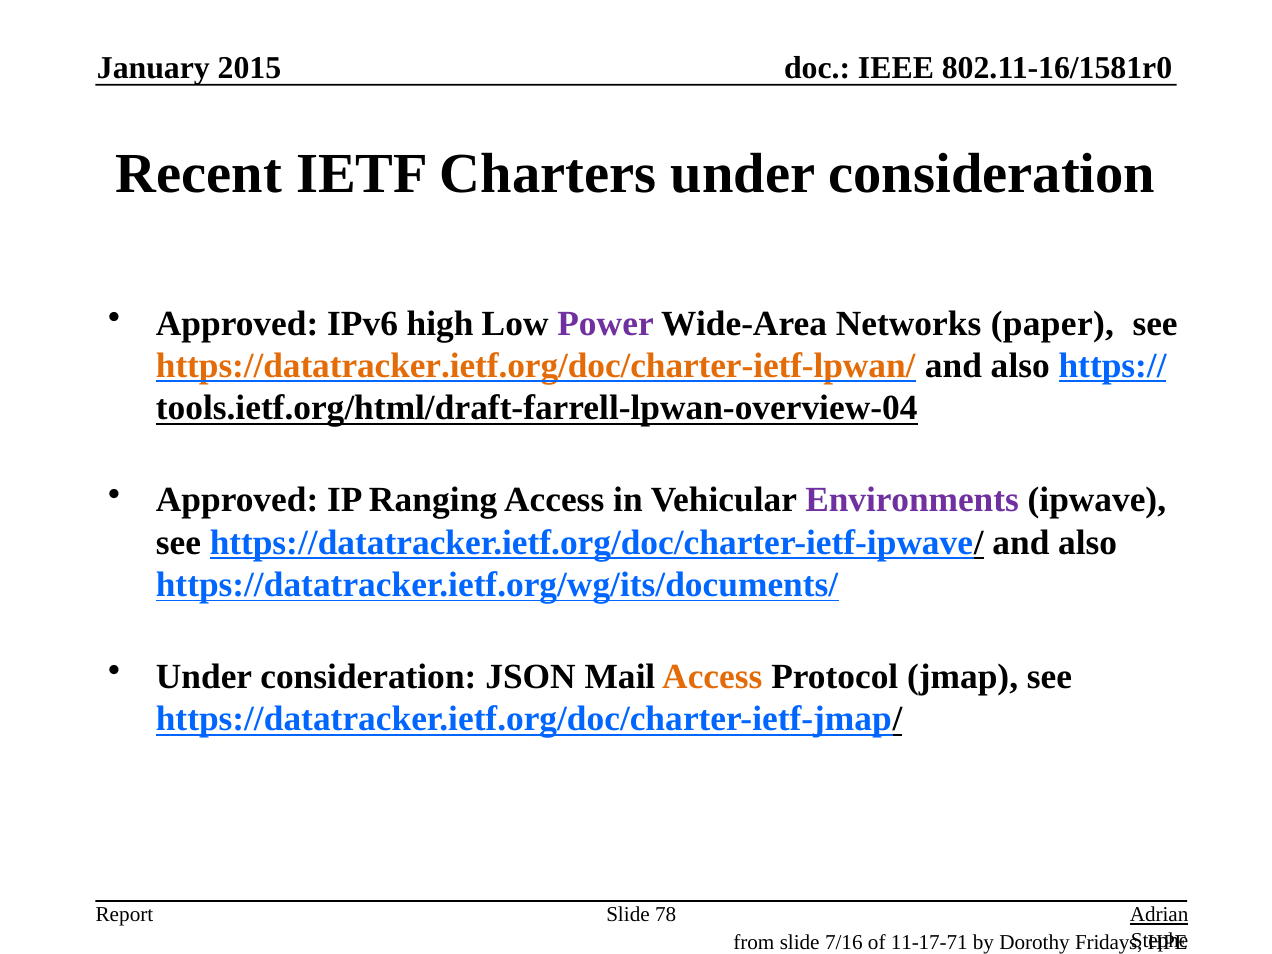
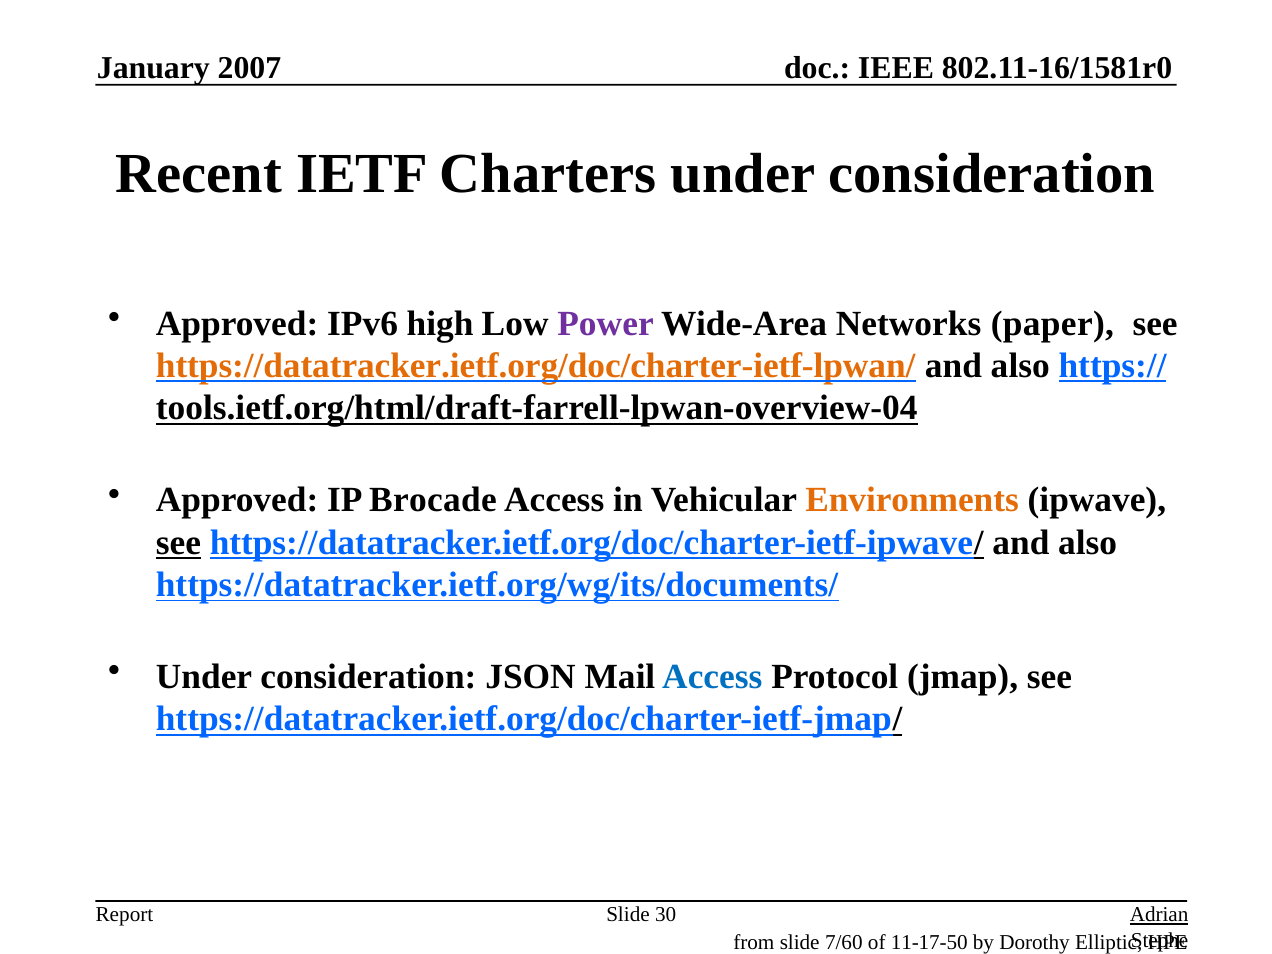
2015: 2015 -> 2007
Ranging: Ranging -> Brocade
Environments colour: purple -> orange
see at (178, 543) underline: none -> present
Access at (712, 677) colour: orange -> blue
78: 78 -> 30
7/16: 7/16 -> 7/60
11-17-71: 11-17-71 -> 11-17-50
Fridays: Fridays -> Elliptic
